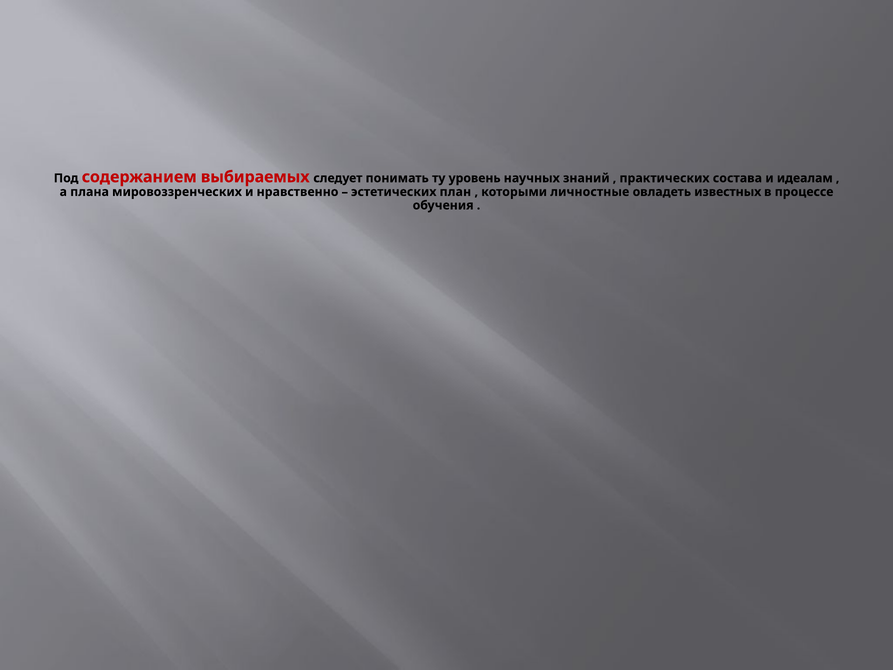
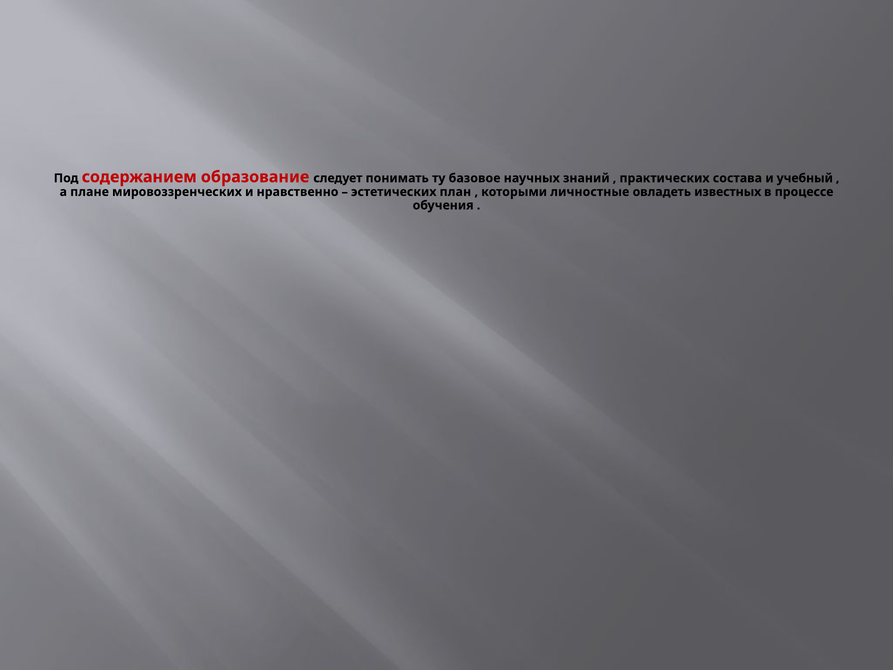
выбираемых: выбираемых -> образование
уровень: уровень -> базовое
идеалам: идеалам -> учебный
плана: плана -> плане
